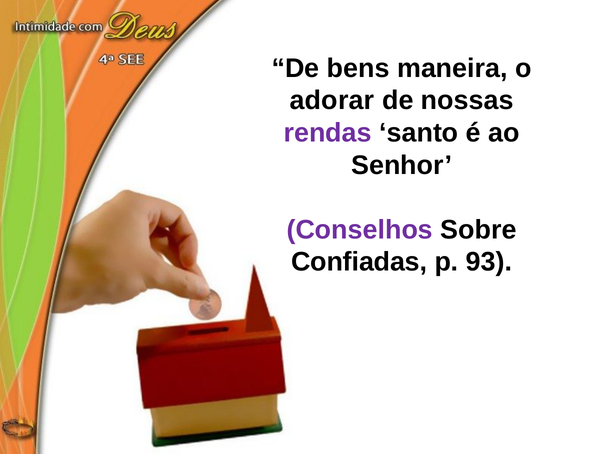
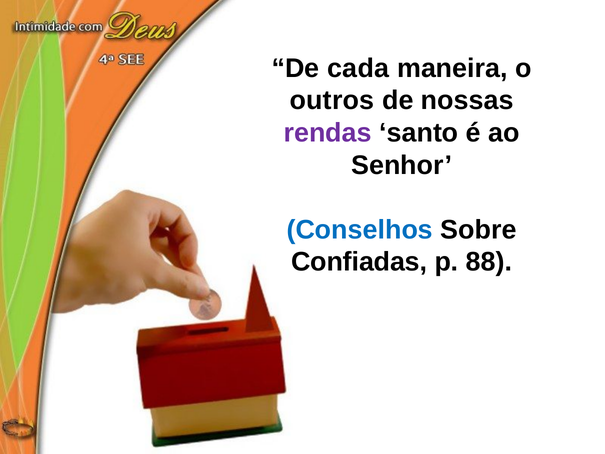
bens: bens -> cada
adorar: adorar -> outros
Conselhos colour: purple -> blue
93: 93 -> 88
